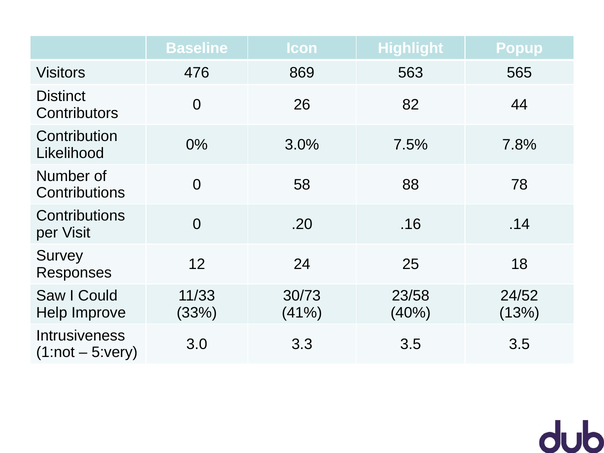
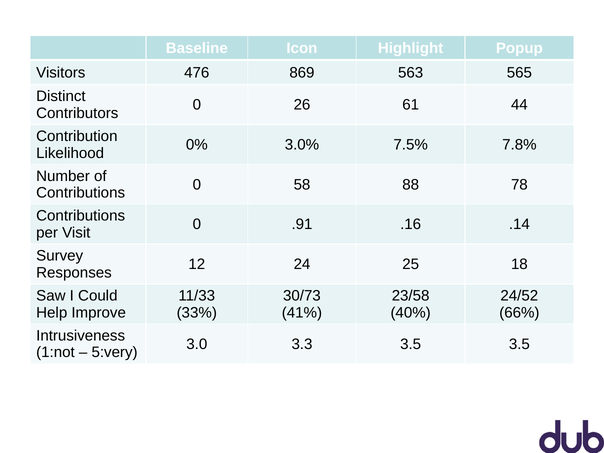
82: 82 -> 61
.20: .20 -> .91
13%: 13% -> 66%
